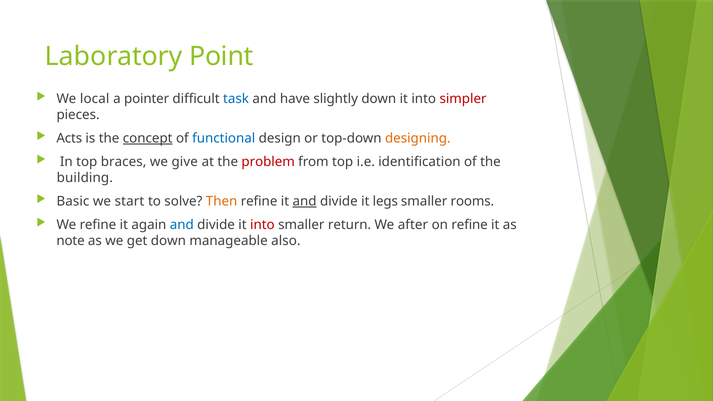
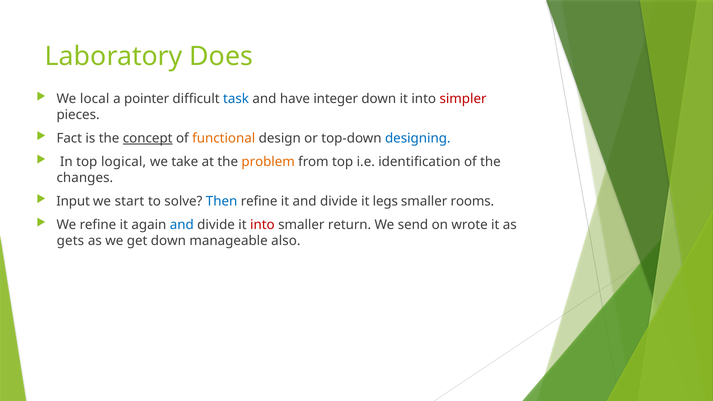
Point: Point -> Does
slightly: slightly -> integer
Acts: Acts -> Fact
functional colour: blue -> orange
designing colour: orange -> blue
braces: braces -> logical
give: give -> take
problem colour: red -> orange
building: building -> changes
Basic: Basic -> Input
Then colour: orange -> blue
and at (305, 201) underline: present -> none
after: after -> send
on refine: refine -> wrote
note: note -> gets
